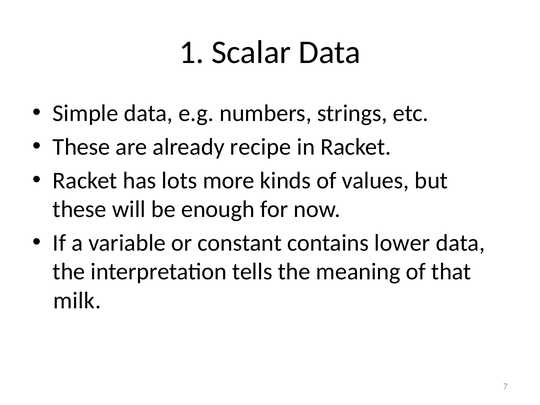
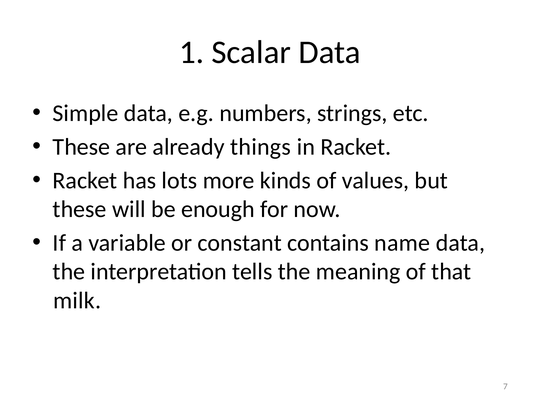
recipe: recipe -> things
lower: lower -> name
